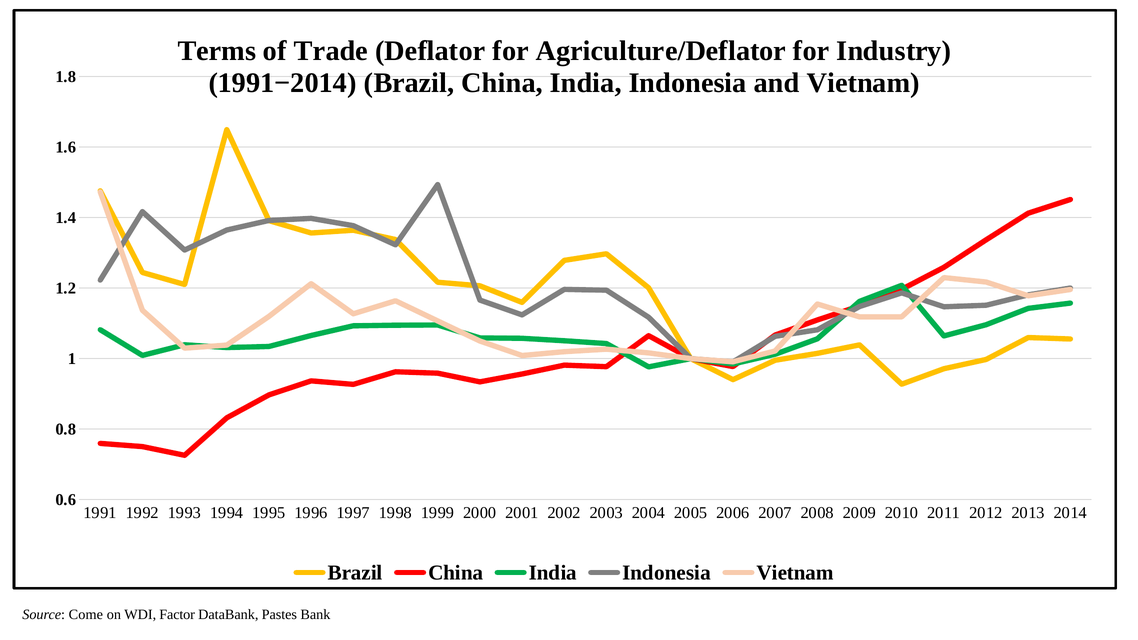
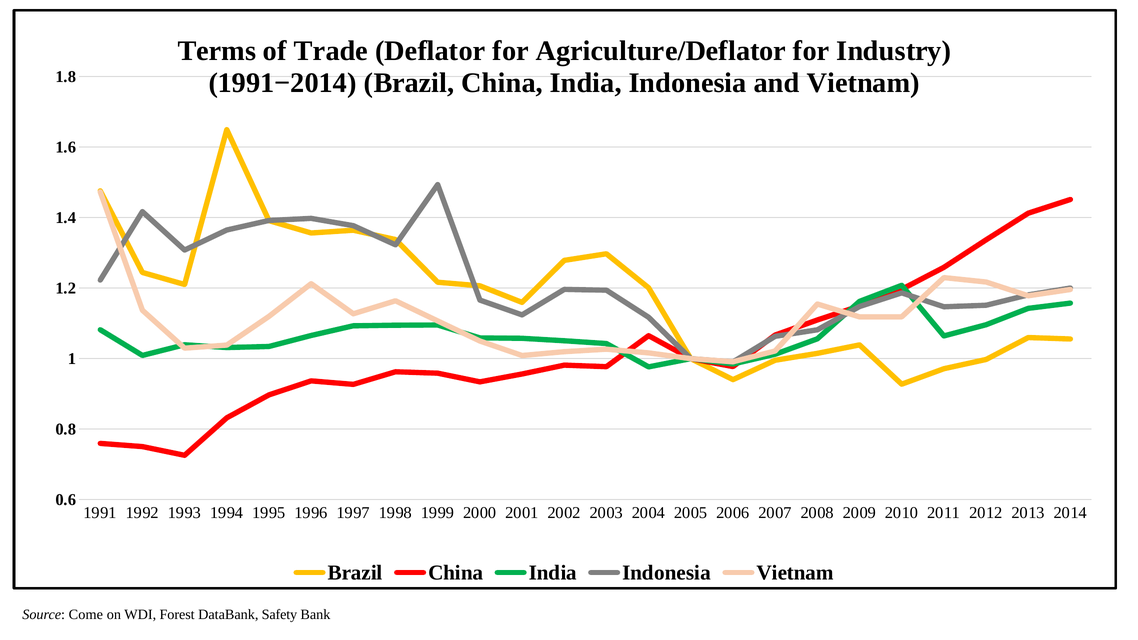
Factor: Factor -> Forest
Pastes: Pastes -> Safety
